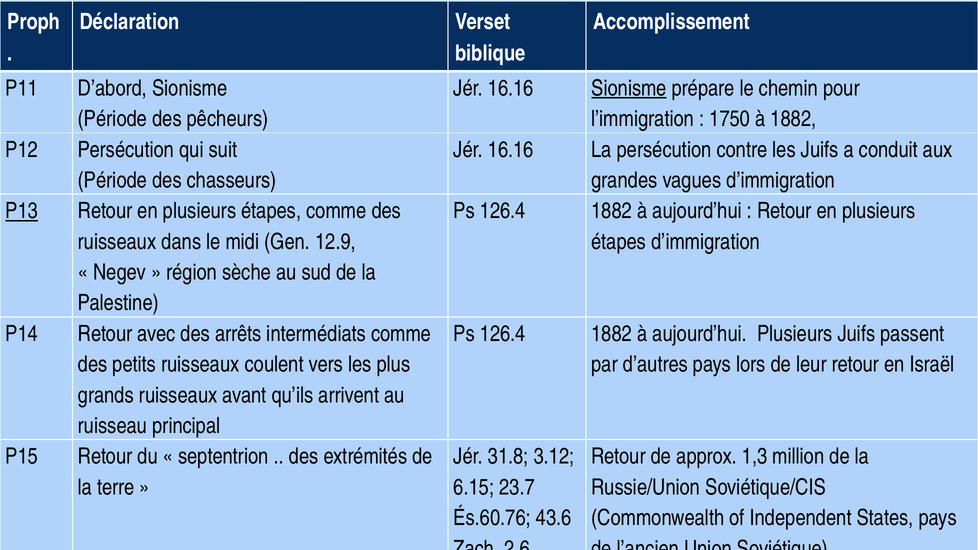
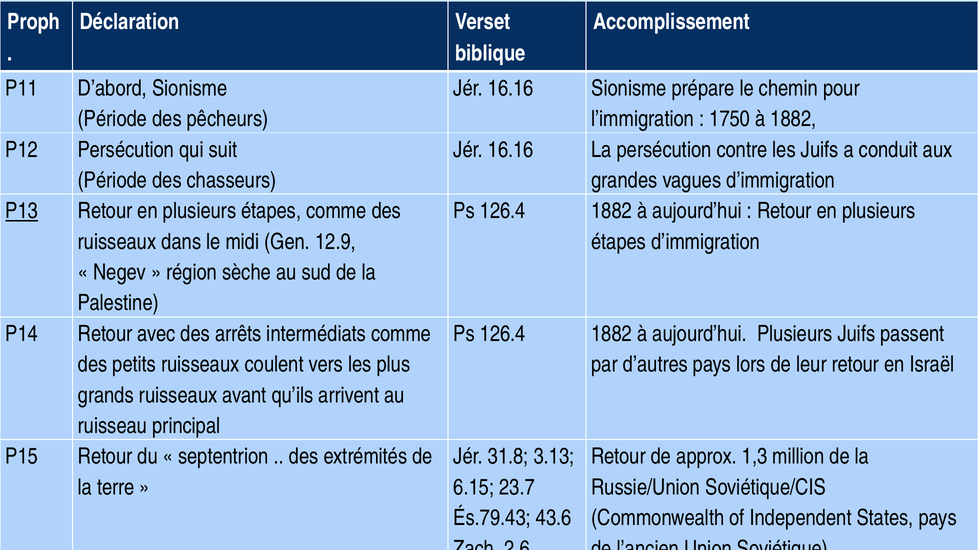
Sionisme at (629, 88) underline: present -> none
3.12: 3.12 -> 3.13
És.60.76: És.60.76 -> És.79.43
